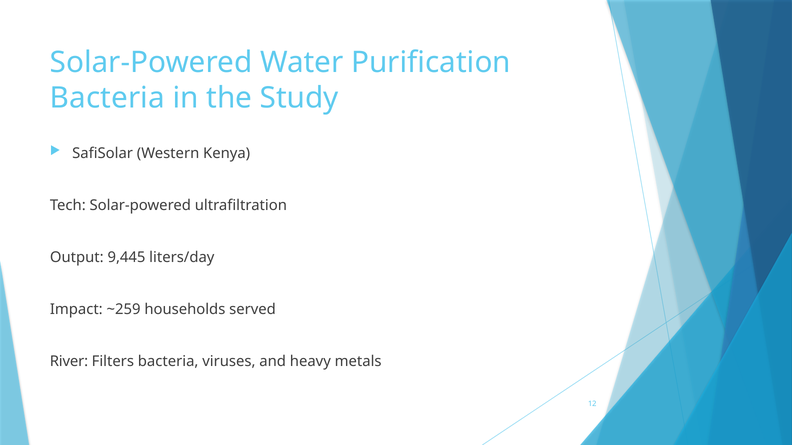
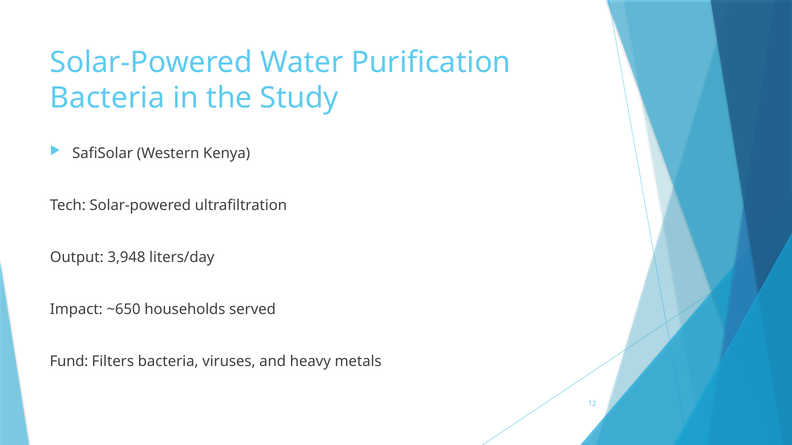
9,445: 9,445 -> 3,948
~259: ~259 -> ~650
River: River -> Fund
